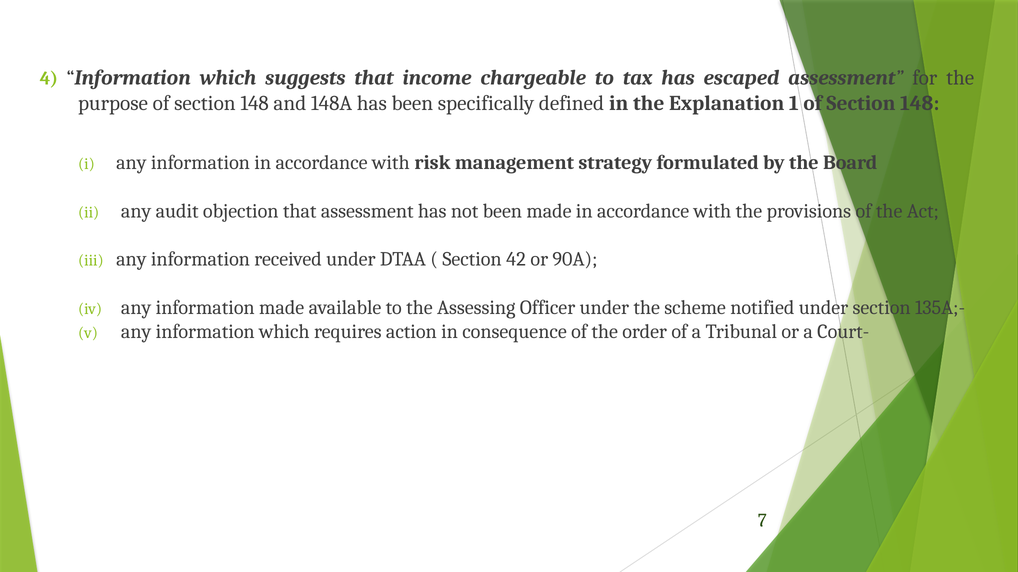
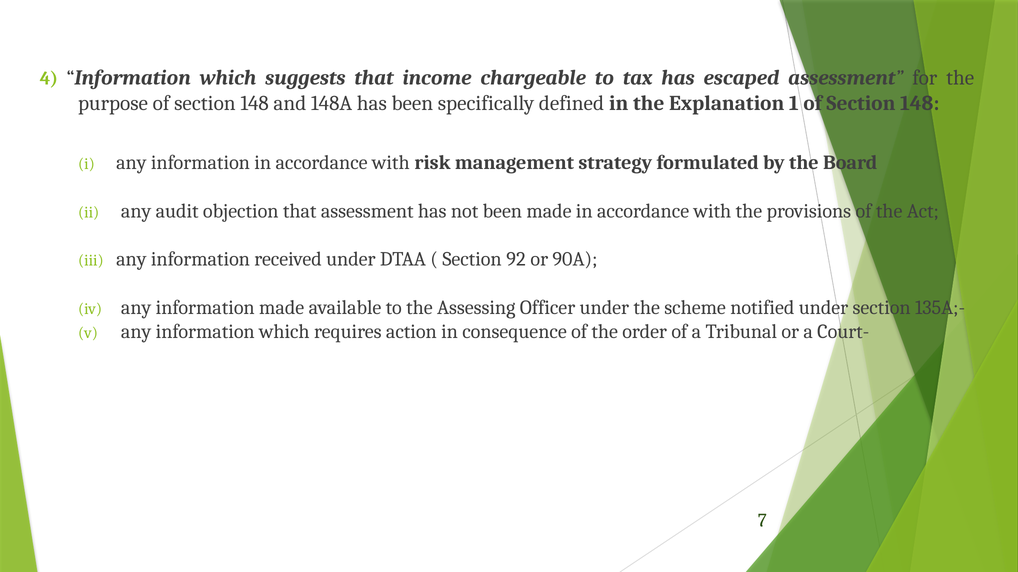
42: 42 -> 92
